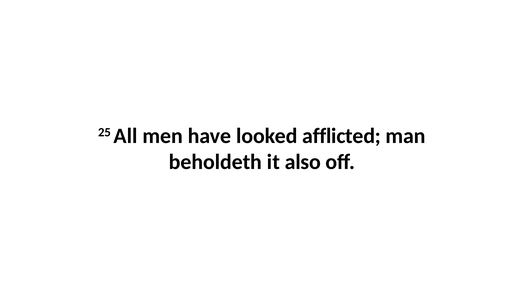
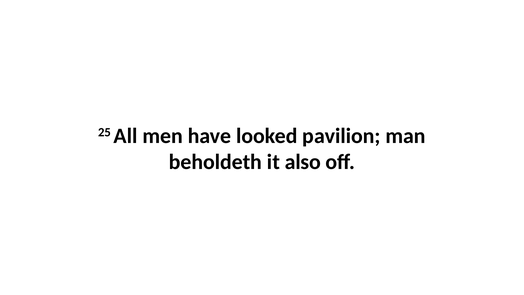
afflicted: afflicted -> pavilion
